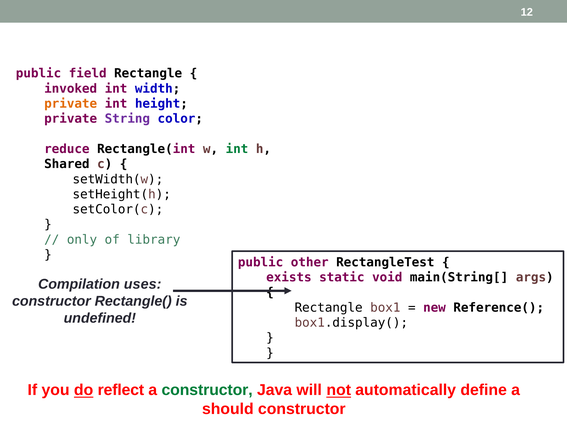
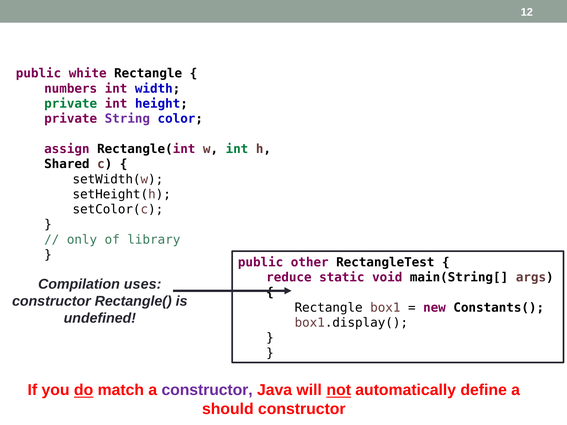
field: field -> white
invoked: invoked -> numbers
private at (71, 104) colour: orange -> green
reduce: reduce -> assign
exists: exists -> reduce
Reference(: Reference( -> Constants(
reflect: reflect -> match
constructor at (207, 390) colour: green -> purple
